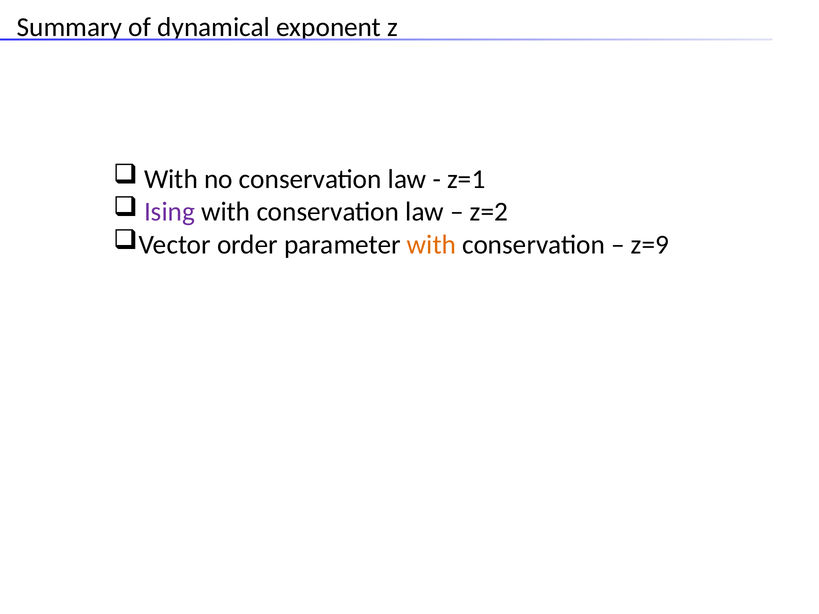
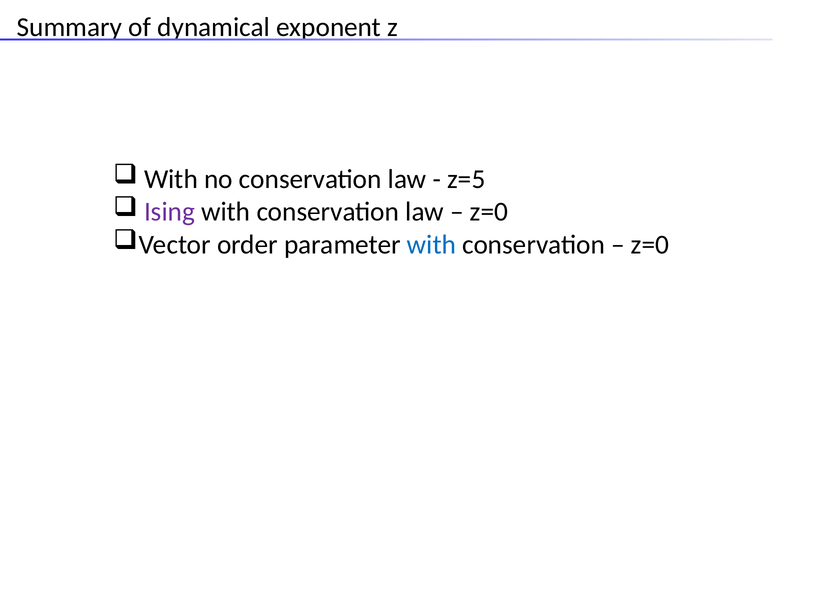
z=1: z=1 -> z=5
z=2 at (489, 212): z=2 -> z=0
with at (431, 245) colour: orange -> blue
z=9 at (650, 245): z=9 -> z=0
